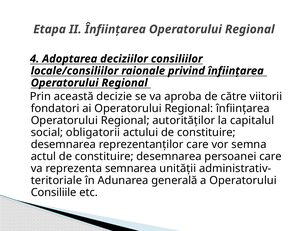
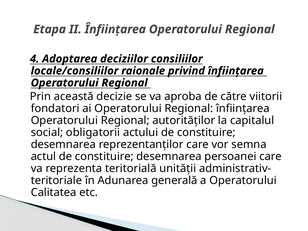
semnarea: semnarea -> teritorială
Consiliile: Consiliile -> Calitatea
